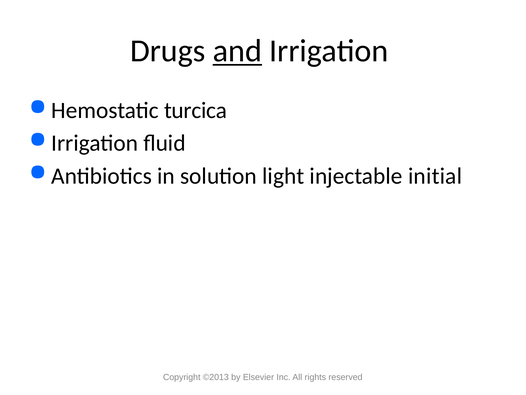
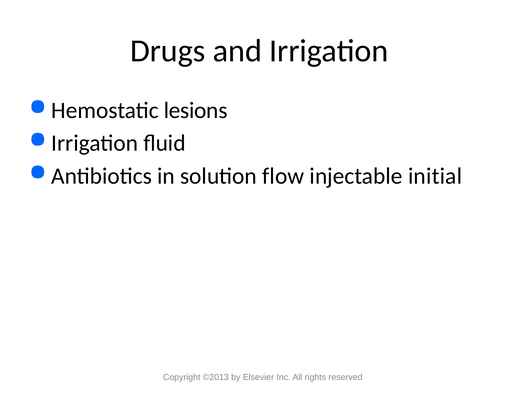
and underline: present -> none
turcica: turcica -> lesions
light: light -> flow
